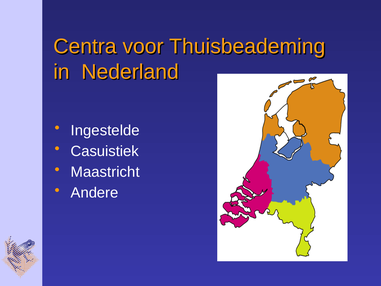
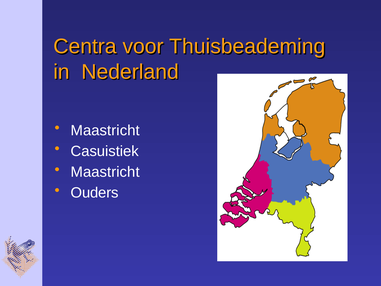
Ingestelde at (105, 130): Ingestelde -> Maastricht
Andere: Andere -> Ouders
